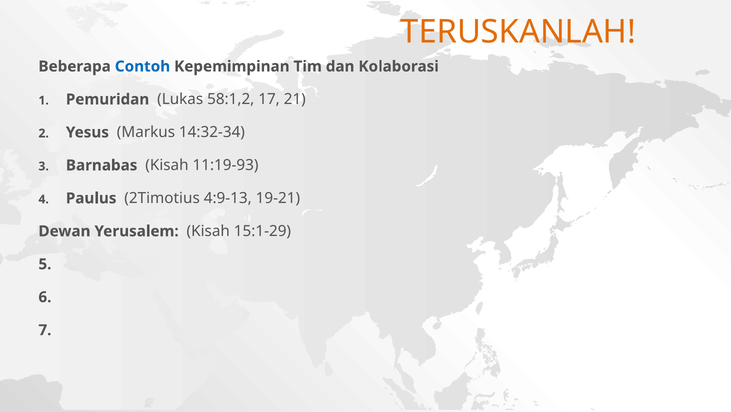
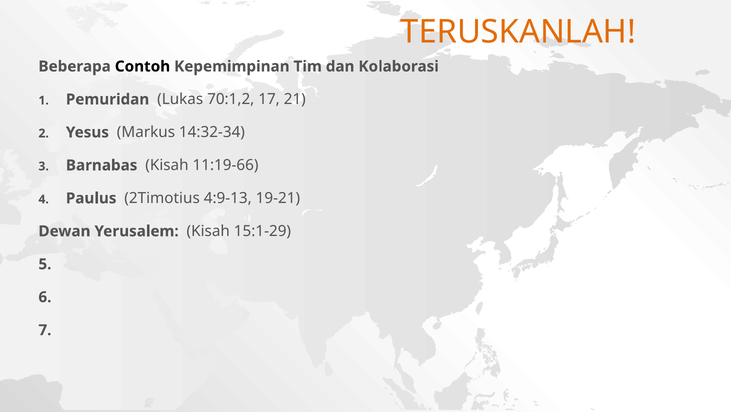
Contoh colour: blue -> black
58:1,2: 58:1,2 -> 70:1,2
11:19-93: 11:19-93 -> 11:19-66
